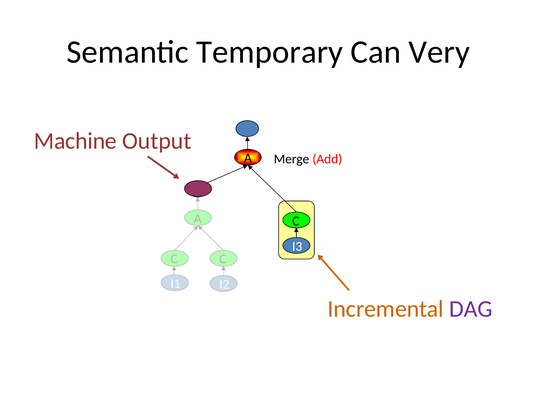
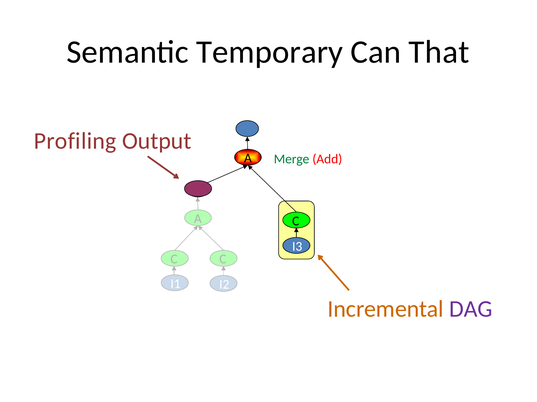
Very: Very -> That
Machine: Machine -> Profiling
Merge colour: black -> green
